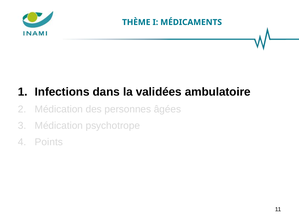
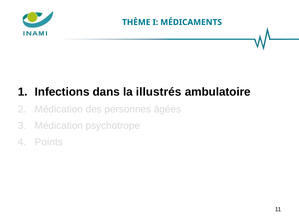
validées: validées -> illustrés
